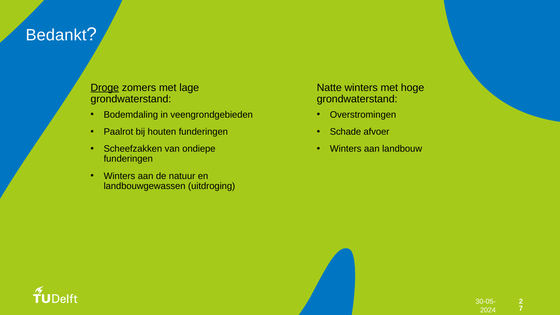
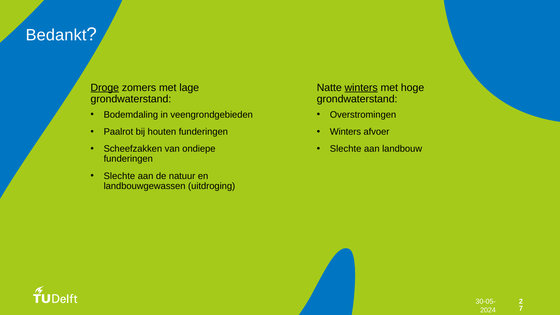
winters at (361, 88) underline: none -> present
Schade at (345, 132): Schade -> Winters
Winters at (346, 149): Winters -> Slechte
Winters at (119, 176): Winters -> Slechte
